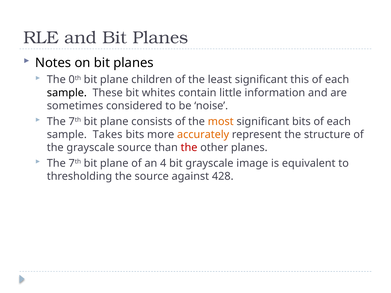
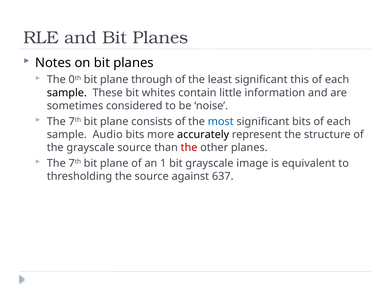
children: children -> through
most colour: orange -> blue
Takes: Takes -> Audio
accurately colour: orange -> black
4: 4 -> 1
428: 428 -> 637
